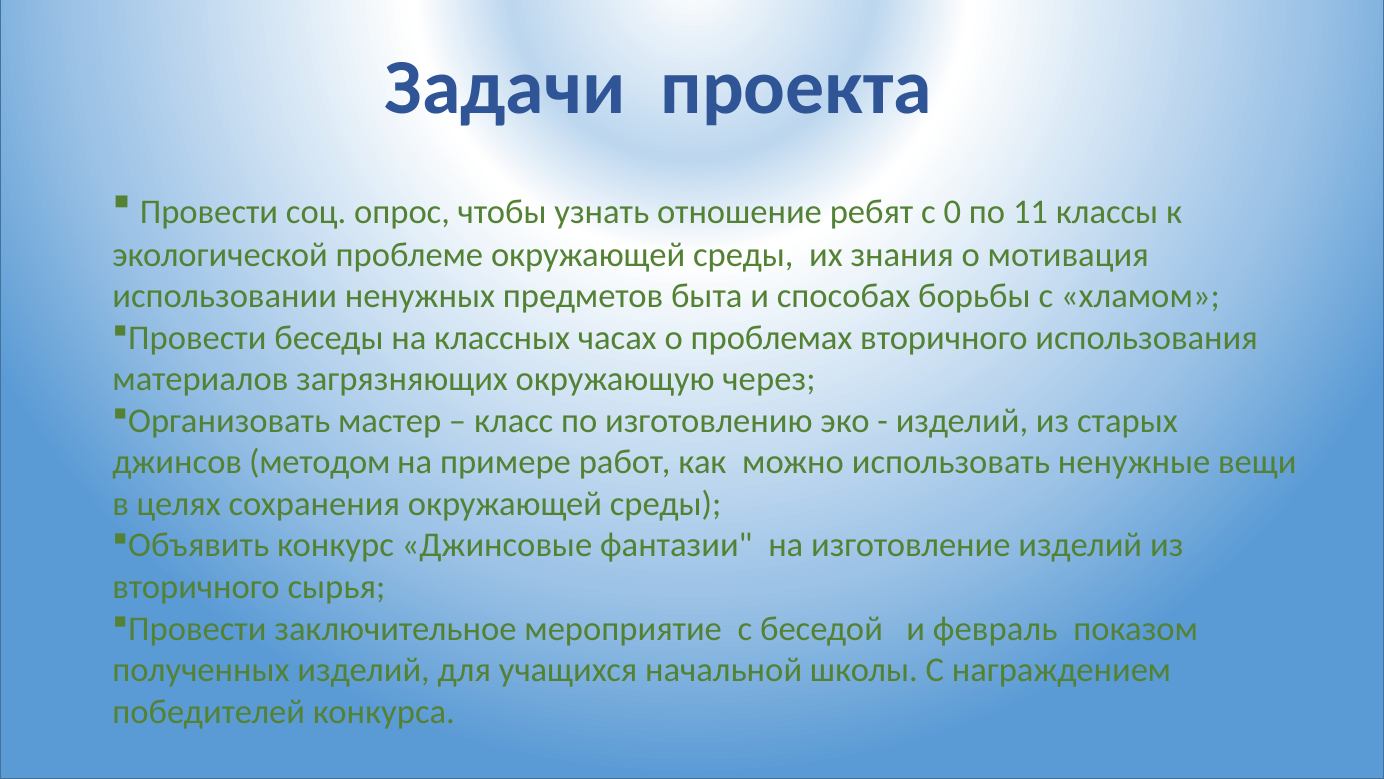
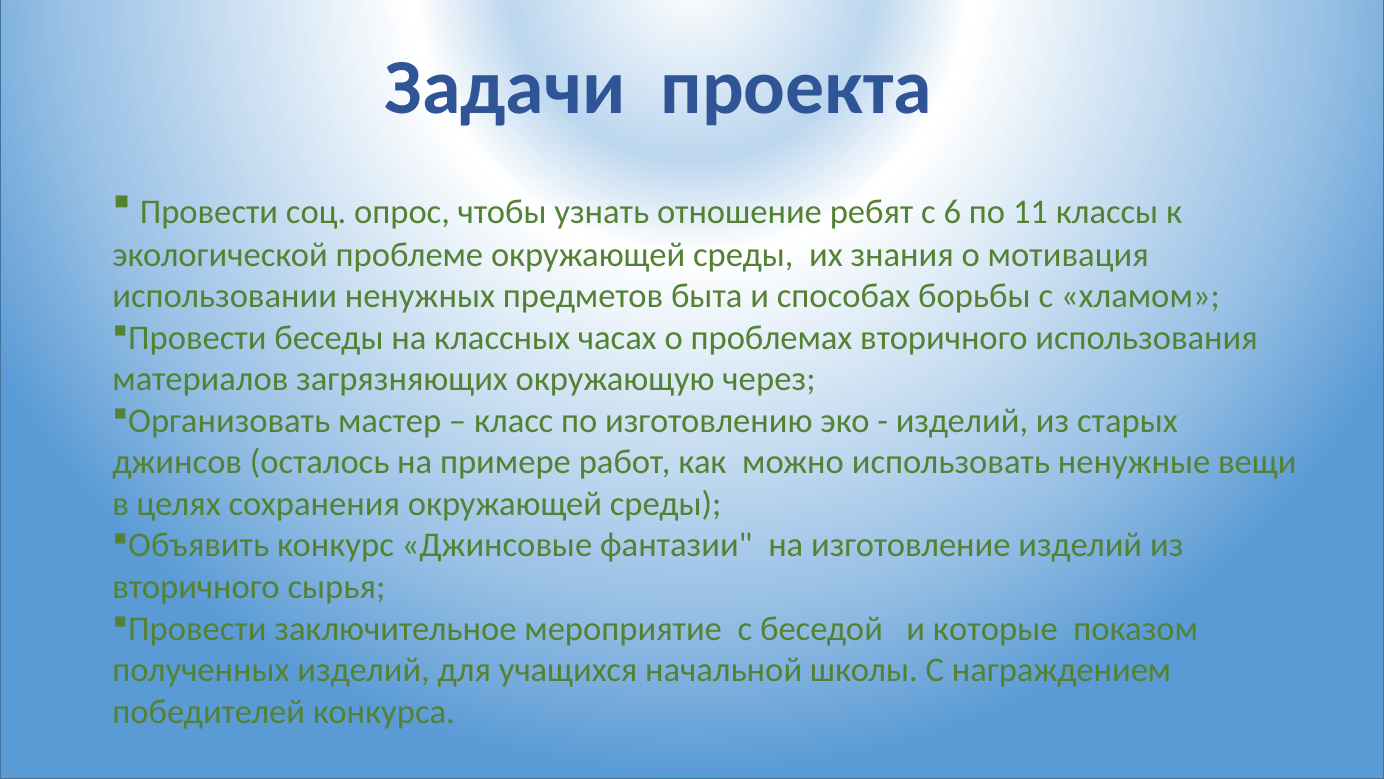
0: 0 -> 6
методом: методом -> осталось
февраль: февраль -> которые
